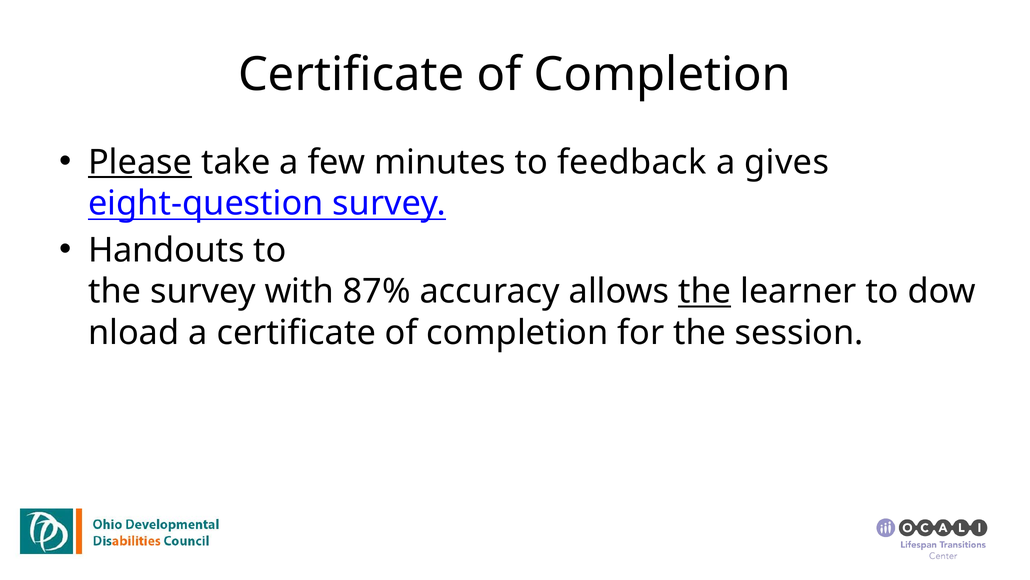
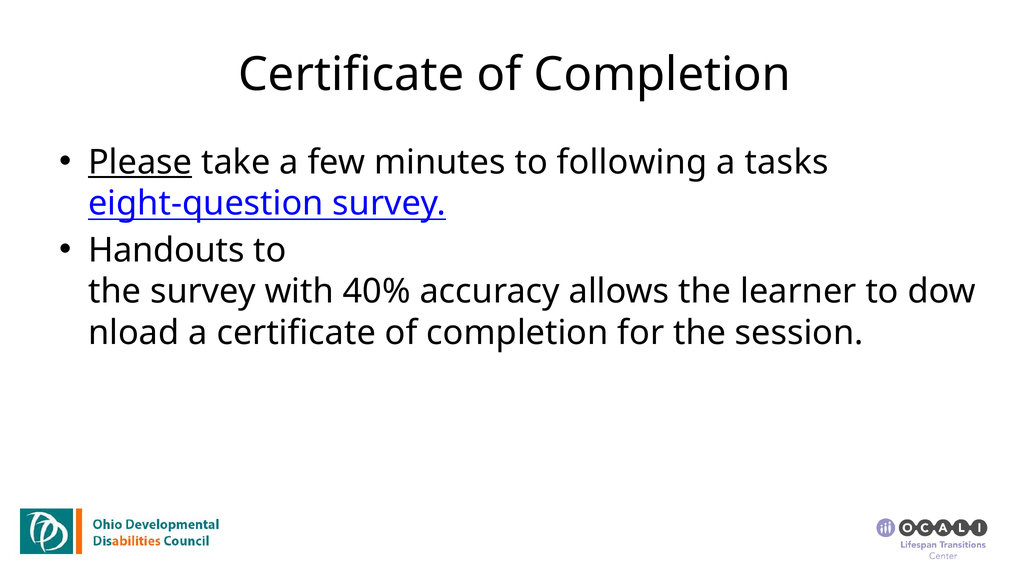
feedback: feedback -> following
gives: gives -> tasks
87%: 87% -> 40%
the at (705, 291) underline: present -> none
